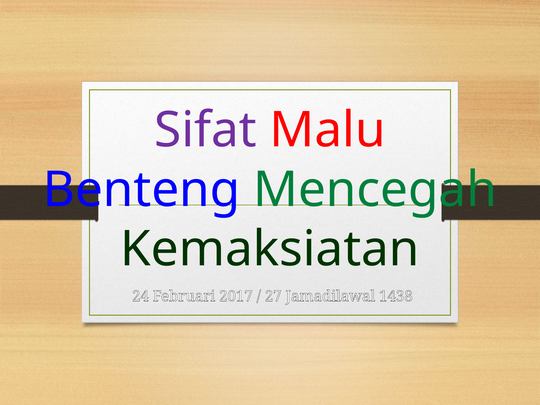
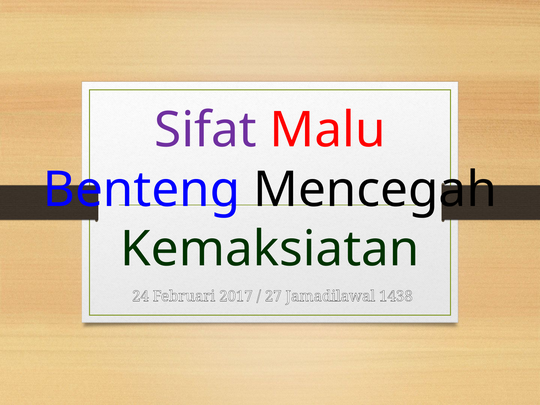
Mencegah colour: green -> black
